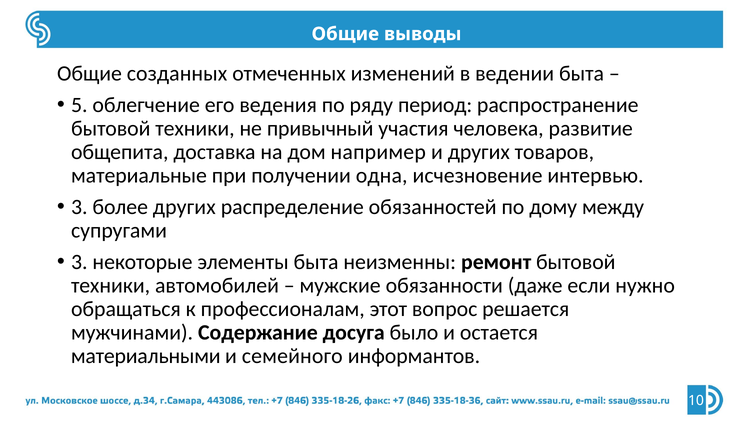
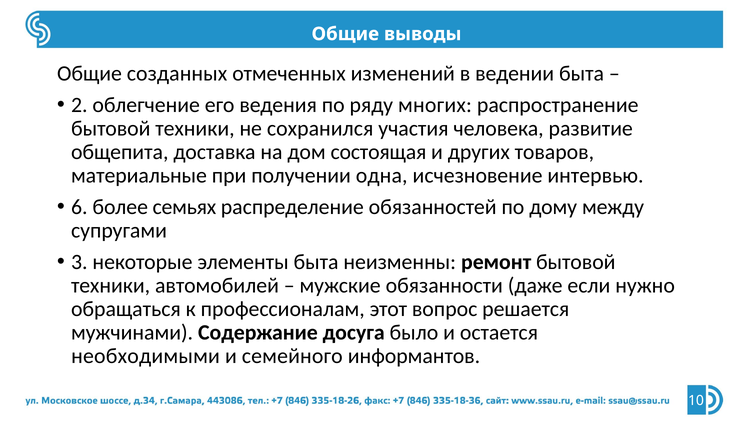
5: 5 -> 2
период: период -> многих
привычный: привычный -> сохранился
например: например -> состоящая
3 at (79, 207): 3 -> 6
более других: других -> семьях
материальными: материальными -> необходимыми
